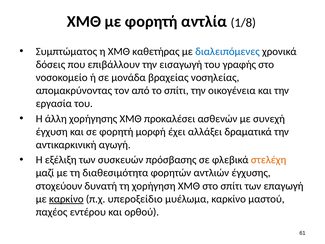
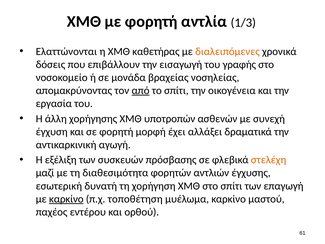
1/8: 1/8 -> 1/3
Συμπτώματος: Συμπτώματος -> Ελαττώνονται
διαλειπόμενες colour: blue -> orange
από underline: none -> present
προκαλέσει: προκαλέσει -> υποτροπών
στοχεύουν: στοχεύουν -> εσωτερική
υπεροξείδιο: υπεροξείδιο -> τοποθέτηση
